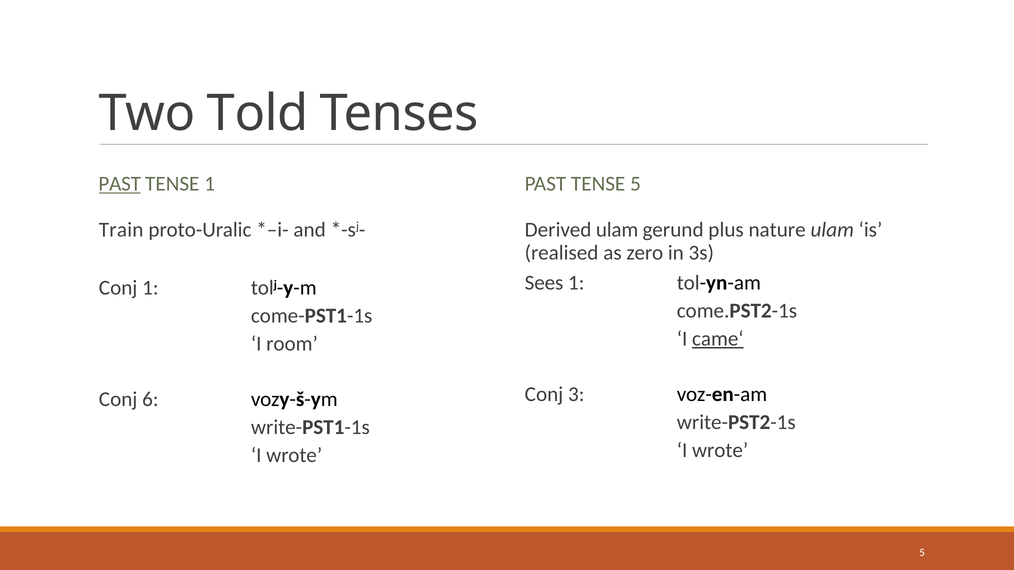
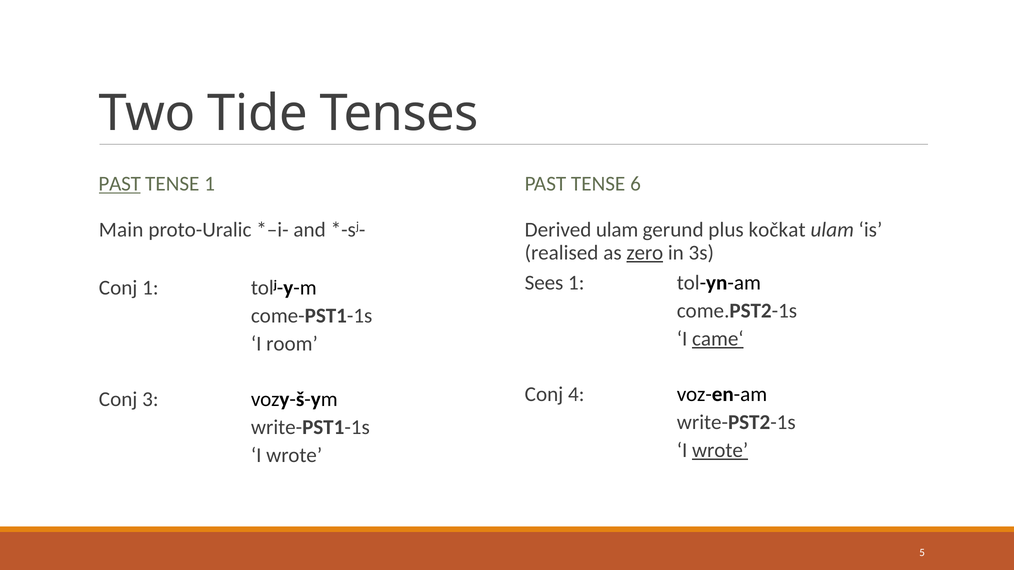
Told: Told -> Tide
TENSE 5: 5 -> 6
Train: Train -> Main
nature: nature -> kočkat
zero underline: none -> present
3: 3 -> 4
6: 6 -> 3
wrote at (720, 451) underline: none -> present
